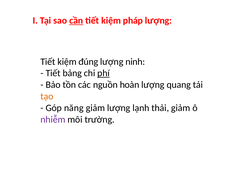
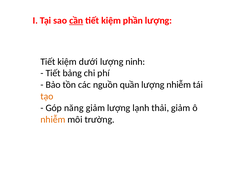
pháp: pháp -> phần
đúng: đúng -> dưới
phí underline: present -> none
hoàn: hoàn -> quần
lượng quang: quang -> nhiễm
nhiễm at (53, 120) colour: purple -> orange
